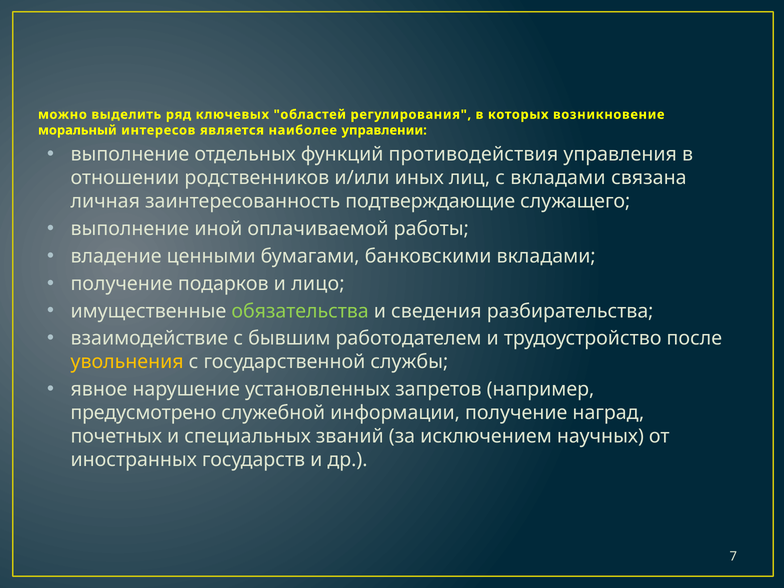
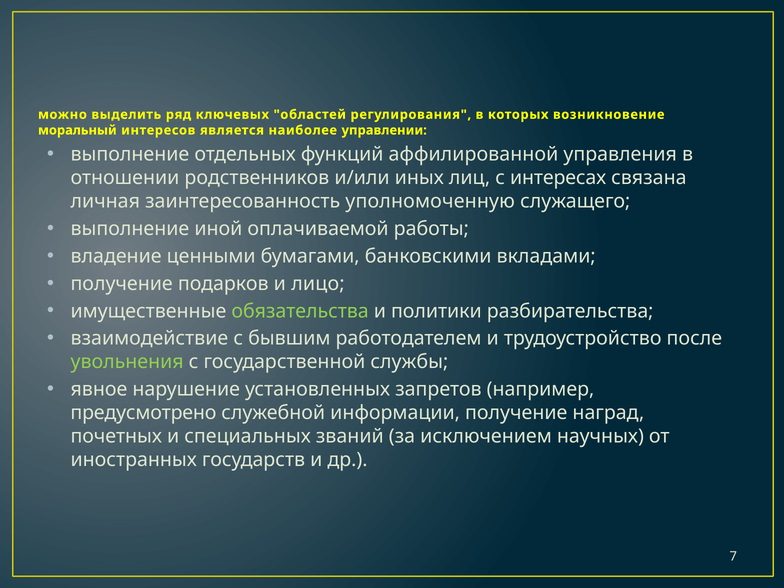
противодействия: противодействия -> аффилированной
с вкладами: вкладами -> интересах
подтверждающие: подтверждающие -> уполномоченную
сведения: сведения -> политики
увольнения colour: yellow -> light green
